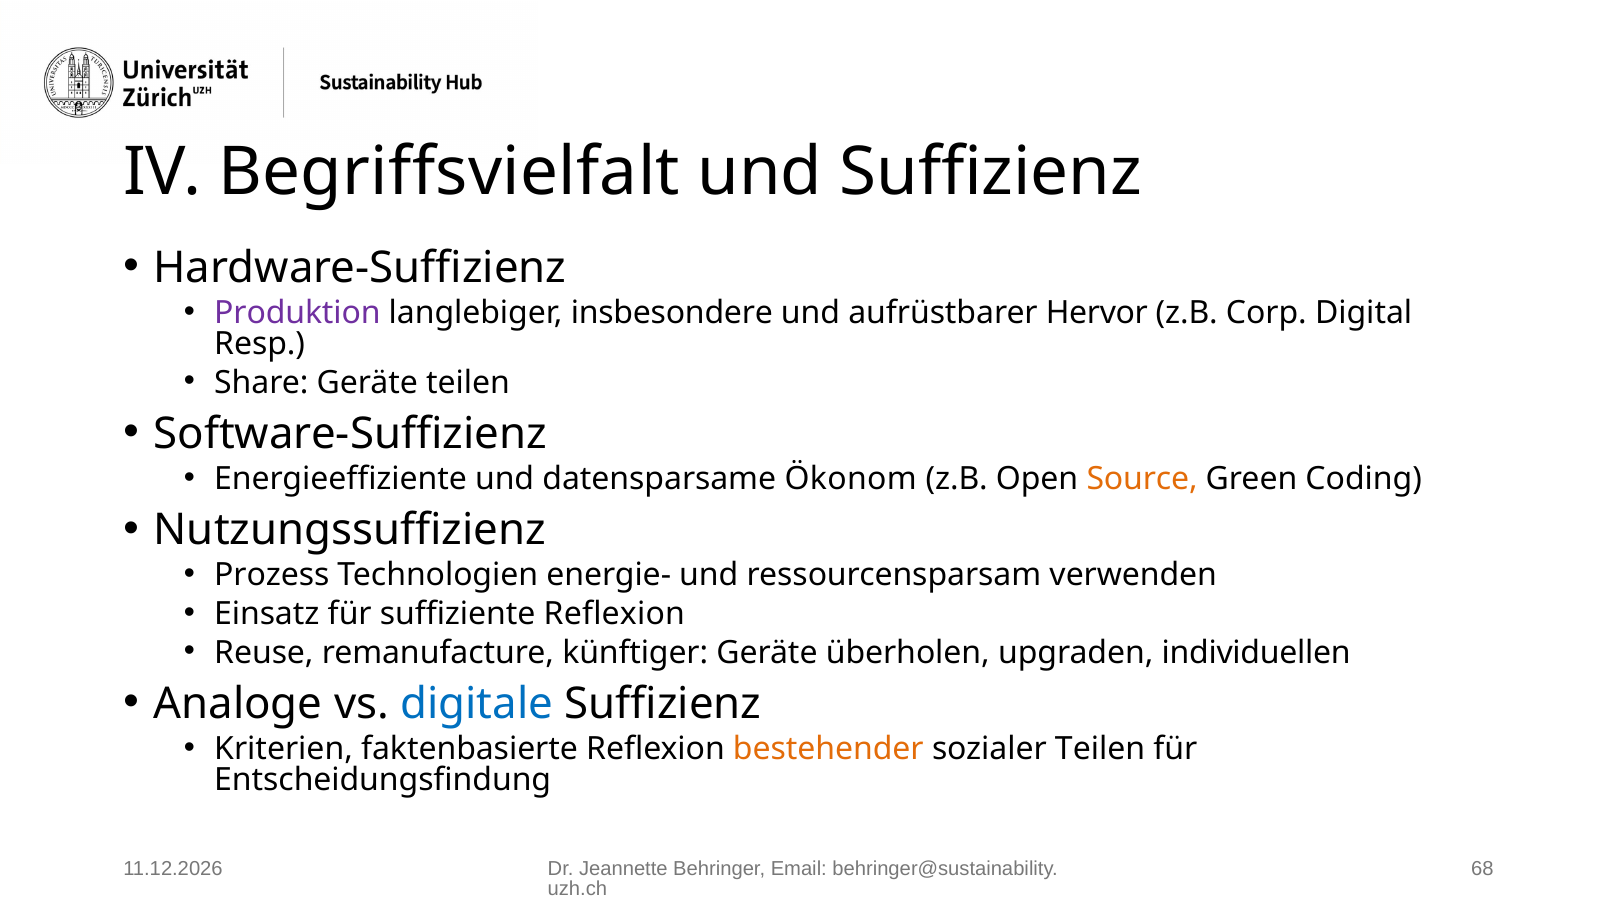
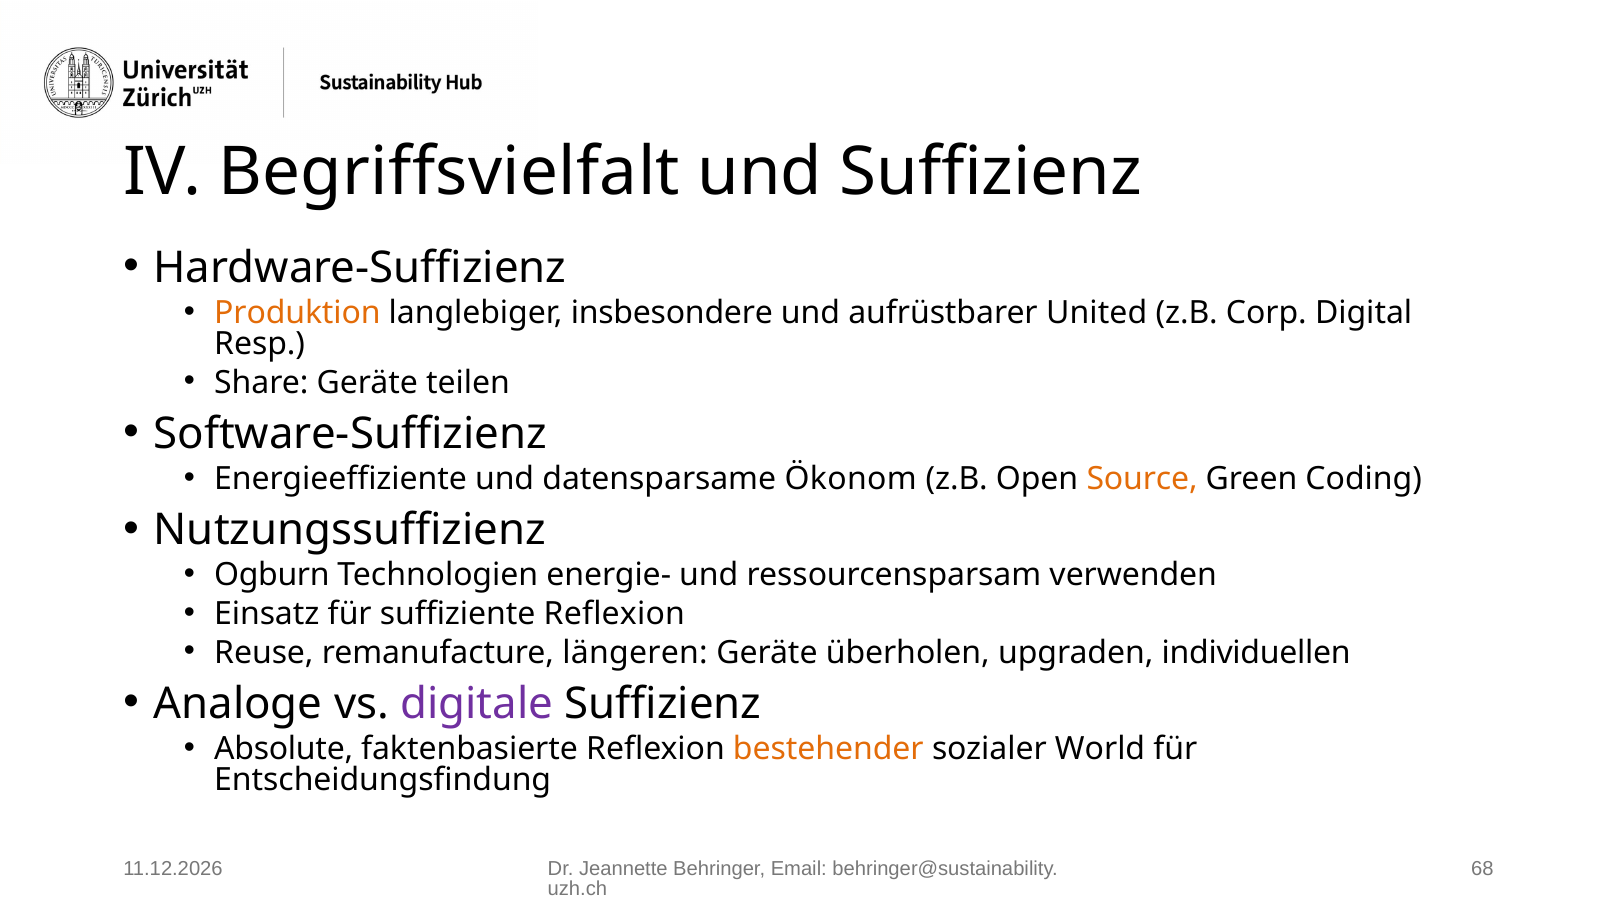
Produktion colour: purple -> orange
Hervor: Hervor -> United
Prozess: Prozess -> Ogburn
künftiger: künftiger -> längeren
digitale colour: blue -> purple
Kriterien: Kriterien -> Absolute
sozialer Teilen: Teilen -> World
